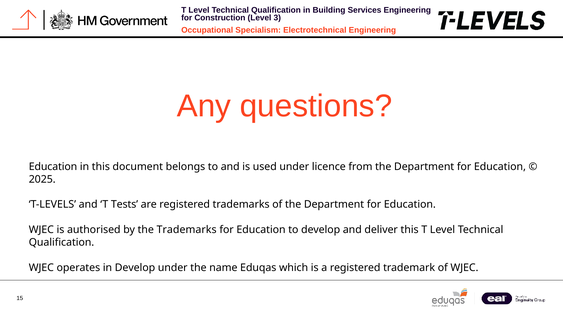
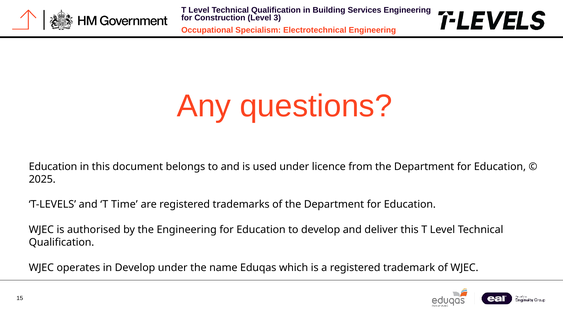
Tests: Tests -> Time
the Trademarks: Trademarks -> Engineering
